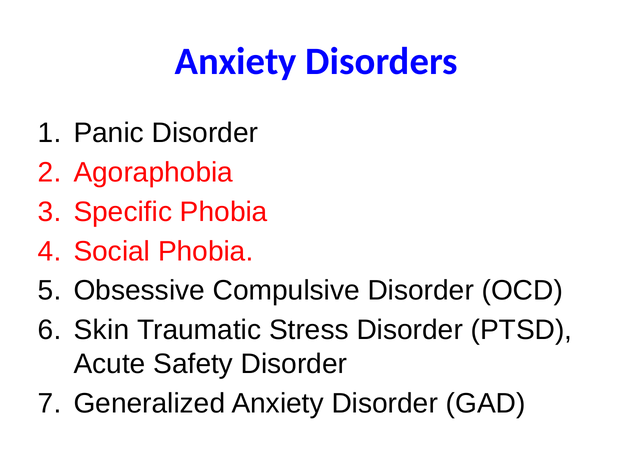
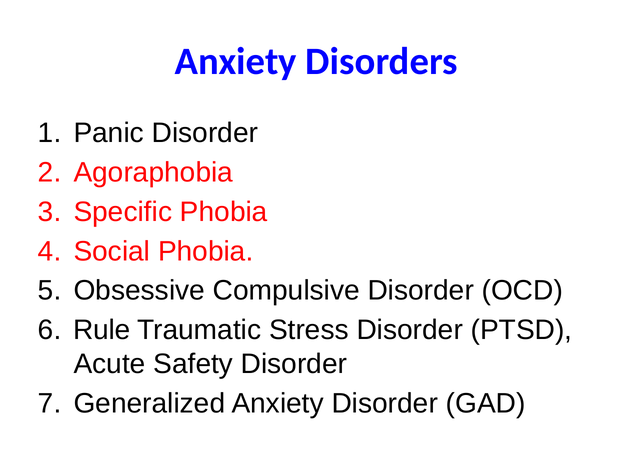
Skin: Skin -> Rule
